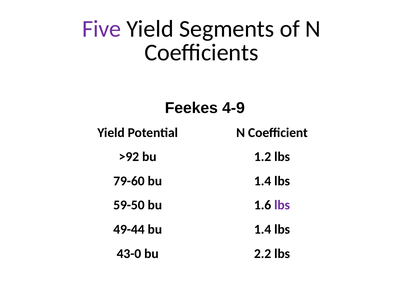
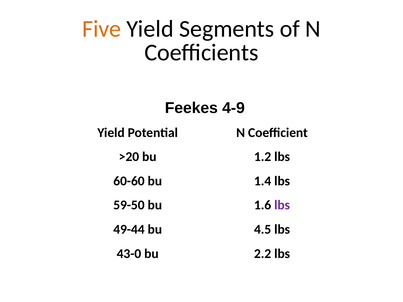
Five colour: purple -> orange
>92: >92 -> >20
79-60: 79-60 -> 60-60
49-44 bu 1.4: 1.4 -> 4.5
